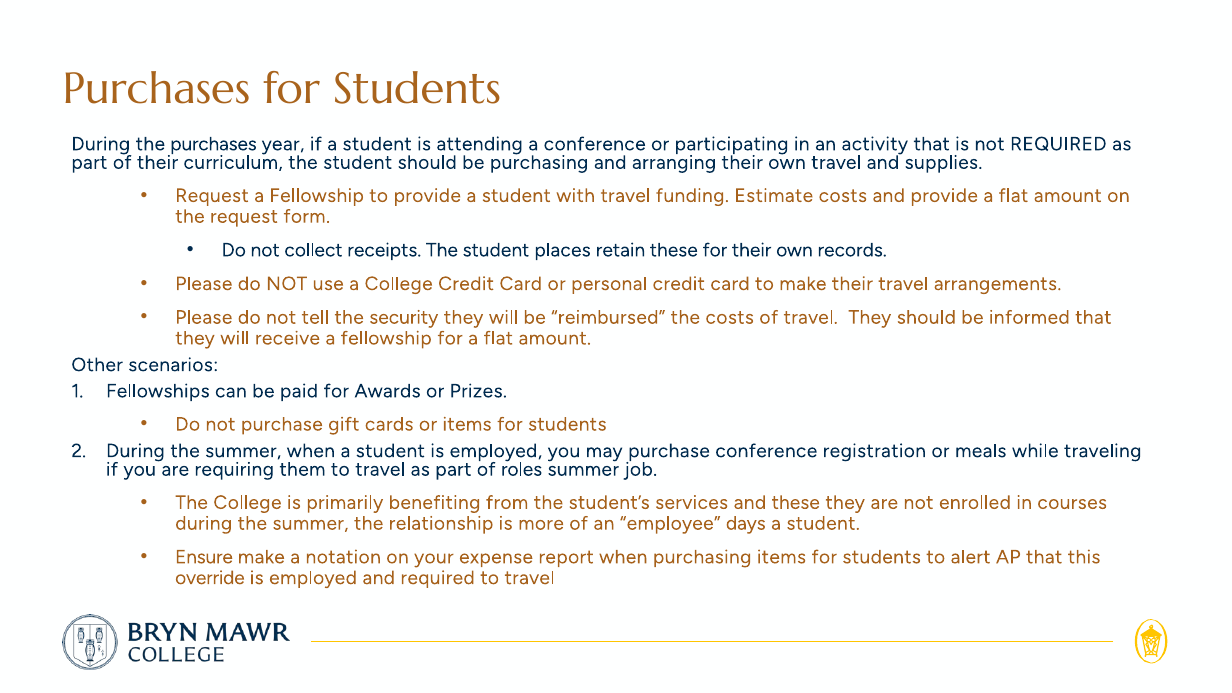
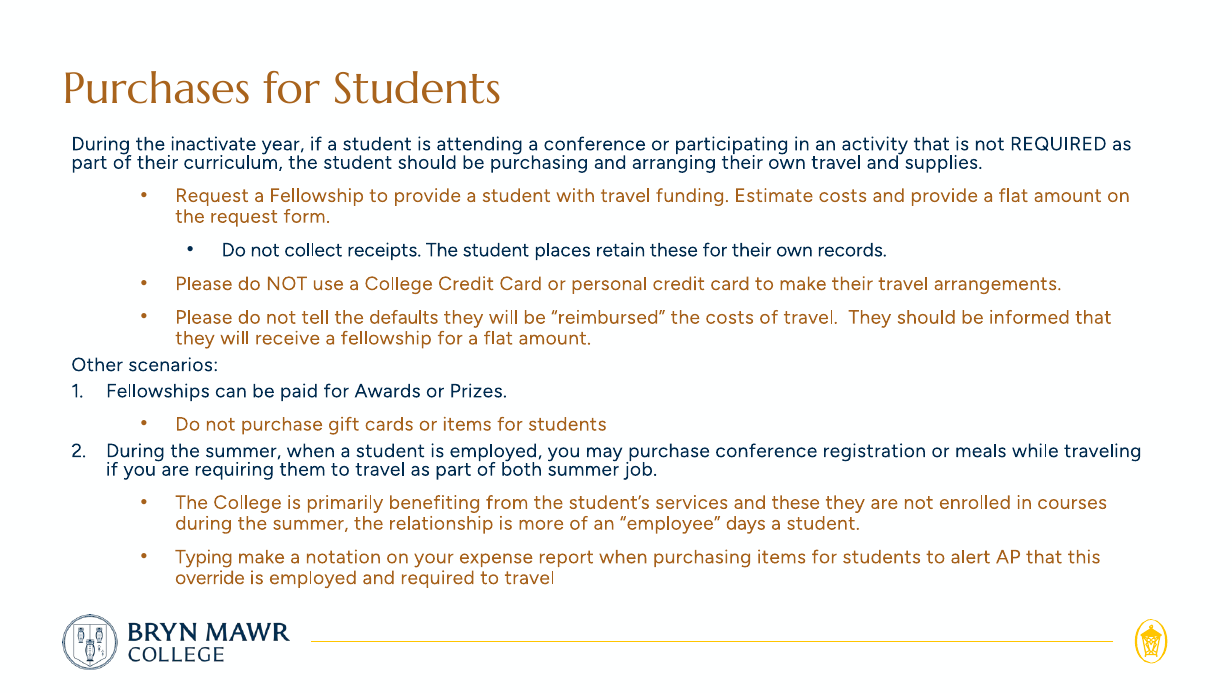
the purchases: purchases -> inactivate
security: security -> defaults
roles: roles -> both
Ensure: Ensure -> Typing
